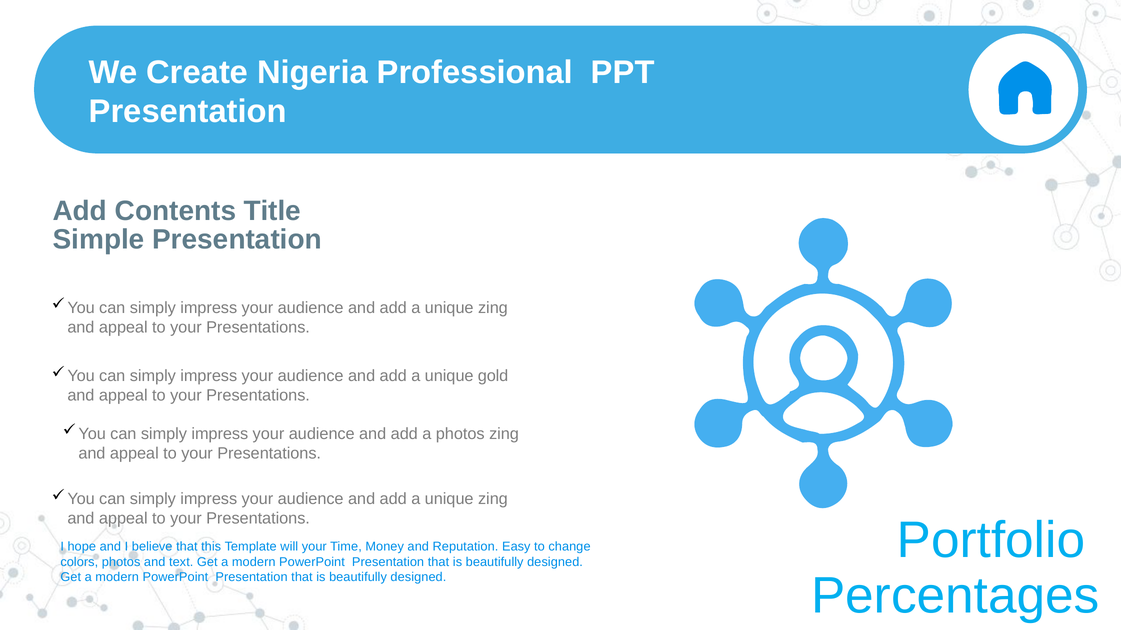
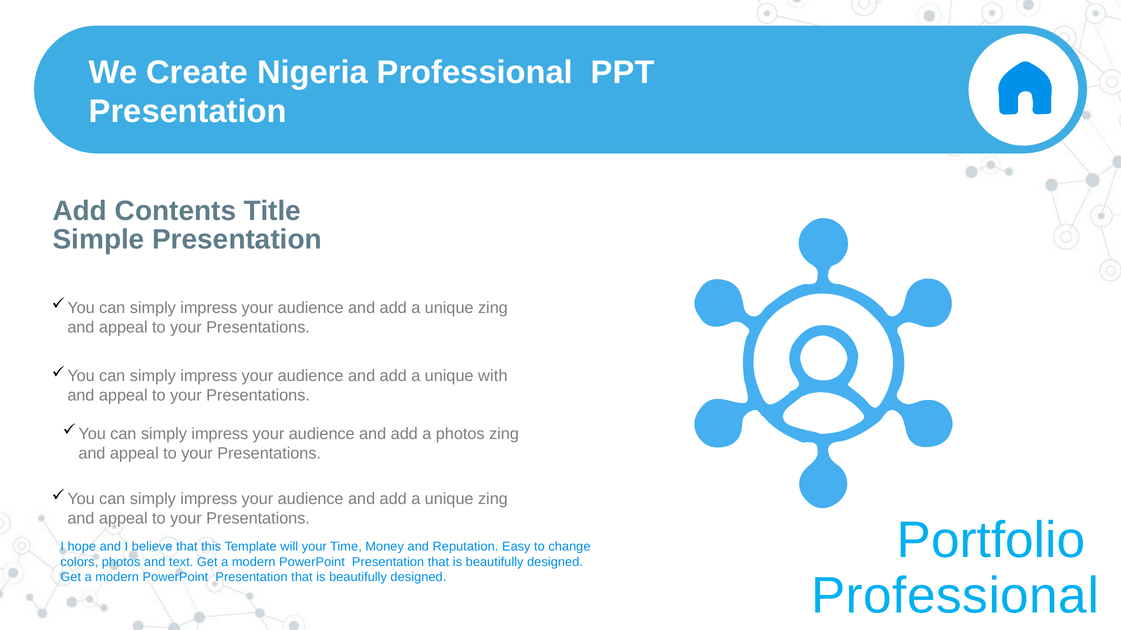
gold: gold -> with
Percentages at (955, 596): Percentages -> Professional
